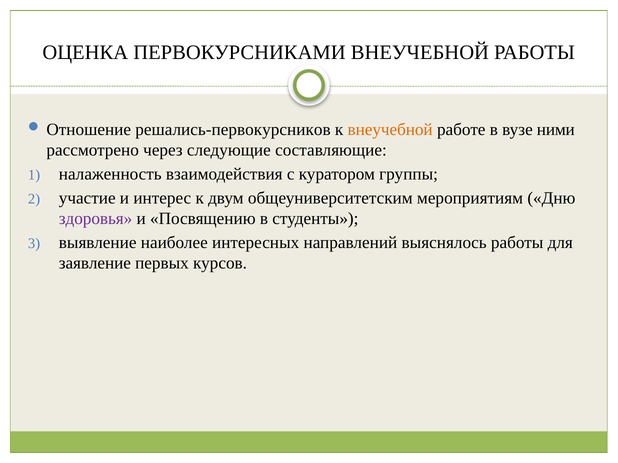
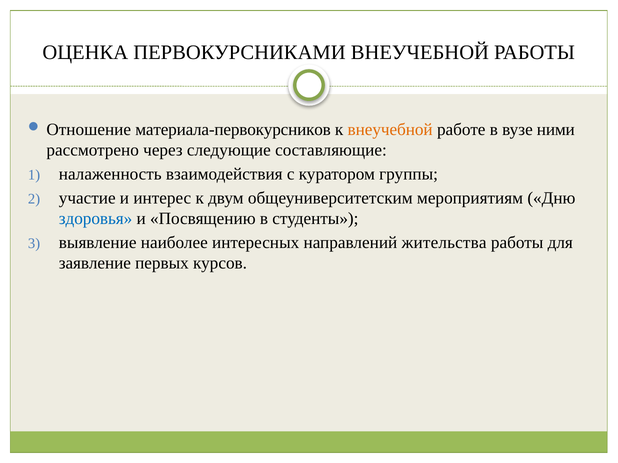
решались-первокурсников: решались-первокурсников -> материала-первокурсников
здоровья colour: purple -> blue
выяснялось: выяснялось -> жительства
